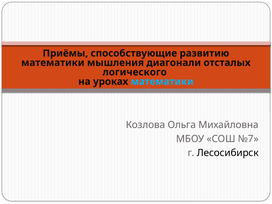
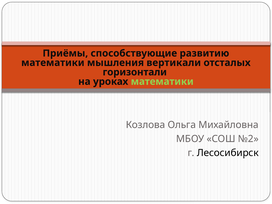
диагонали: диагонали -> вертикали
логического: логического -> горизонтали
математики at (162, 82) colour: light blue -> light green
№7: №7 -> №2
